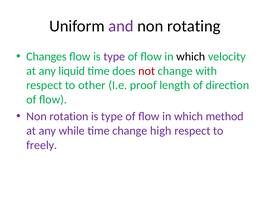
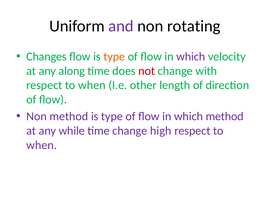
type at (114, 57) colour: purple -> orange
which at (191, 57) colour: black -> purple
liquid: liquid -> along
other at (92, 85): other -> when
proof: proof -> other
Non rotation: rotation -> method
freely at (42, 145): freely -> when
